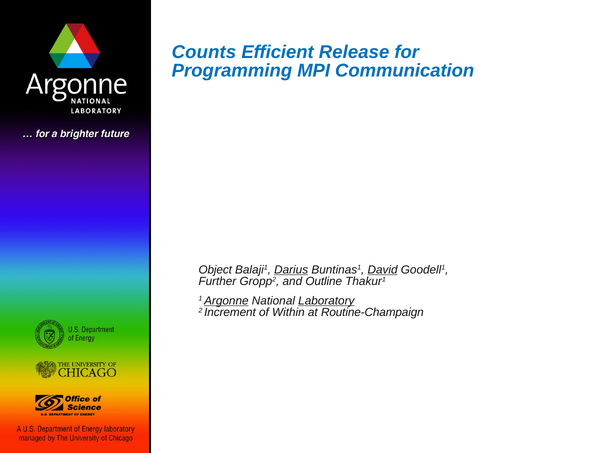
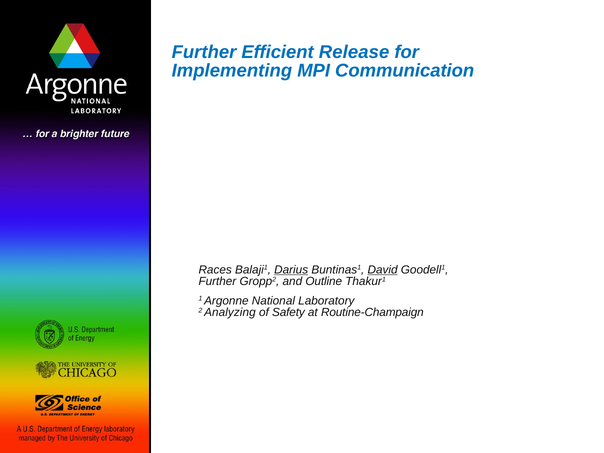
Counts at (204, 52): Counts -> Further
Programming: Programming -> Implementing
Object: Object -> Races
Argonne underline: present -> none
Laboratory underline: present -> none
Increment: Increment -> Analyzing
Within: Within -> Safety
